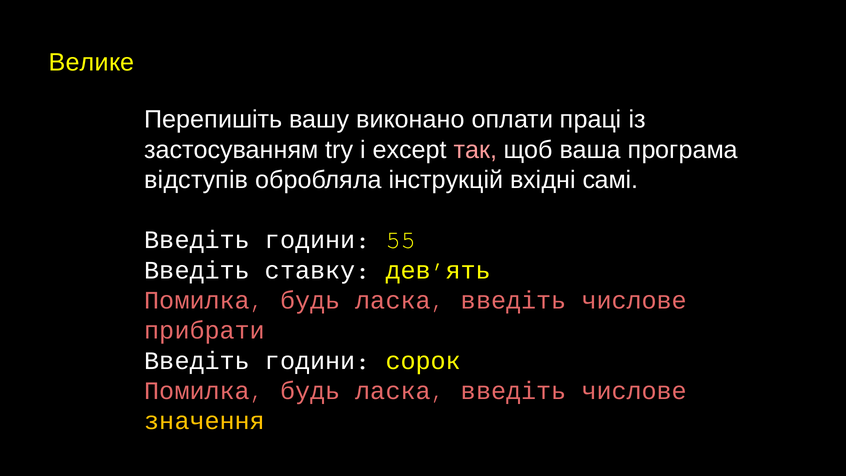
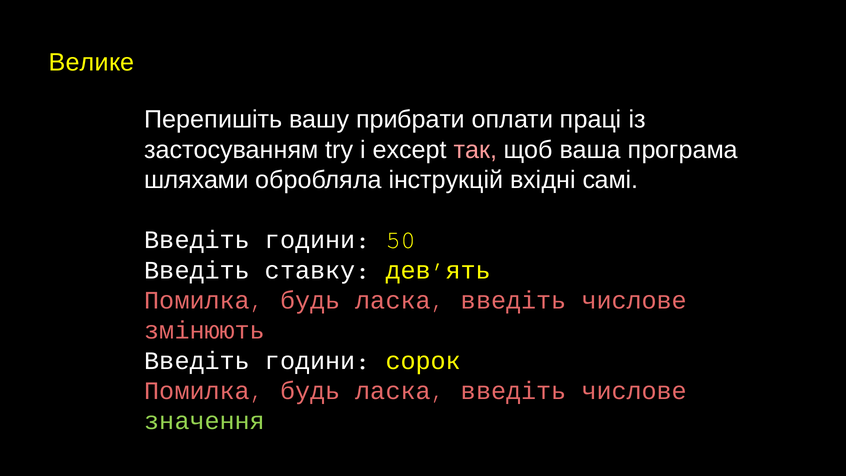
виконано: виконано -> прибрати
відступів: відступів -> шляхами
55: 55 -> 50
прибрати: прибрати -> змінюють
значення colour: yellow -> light green
